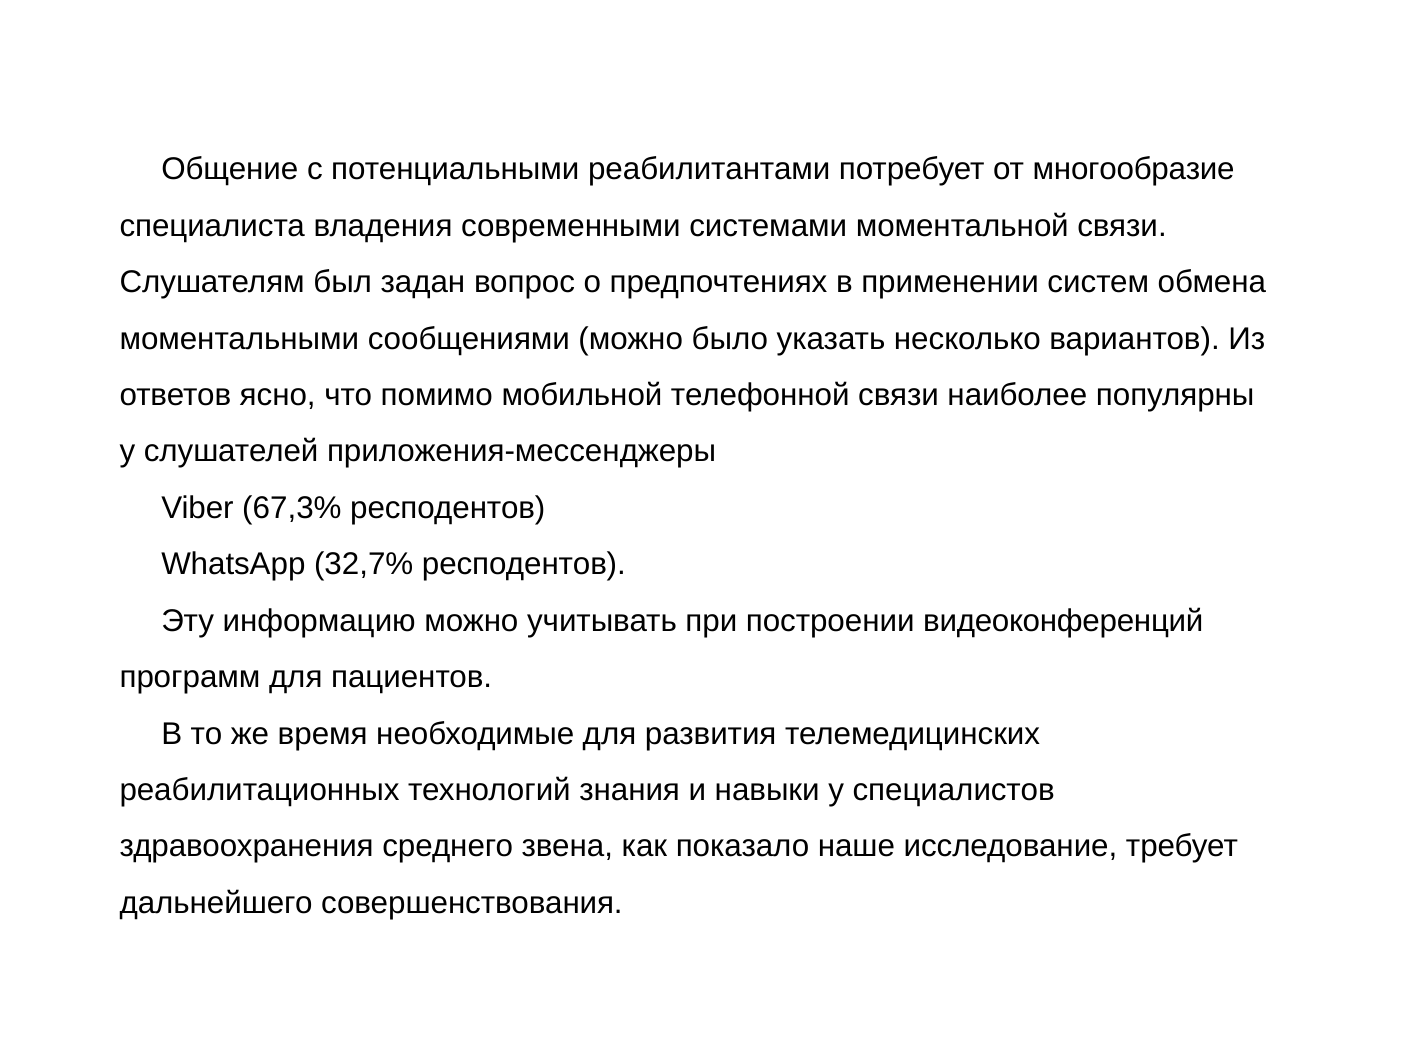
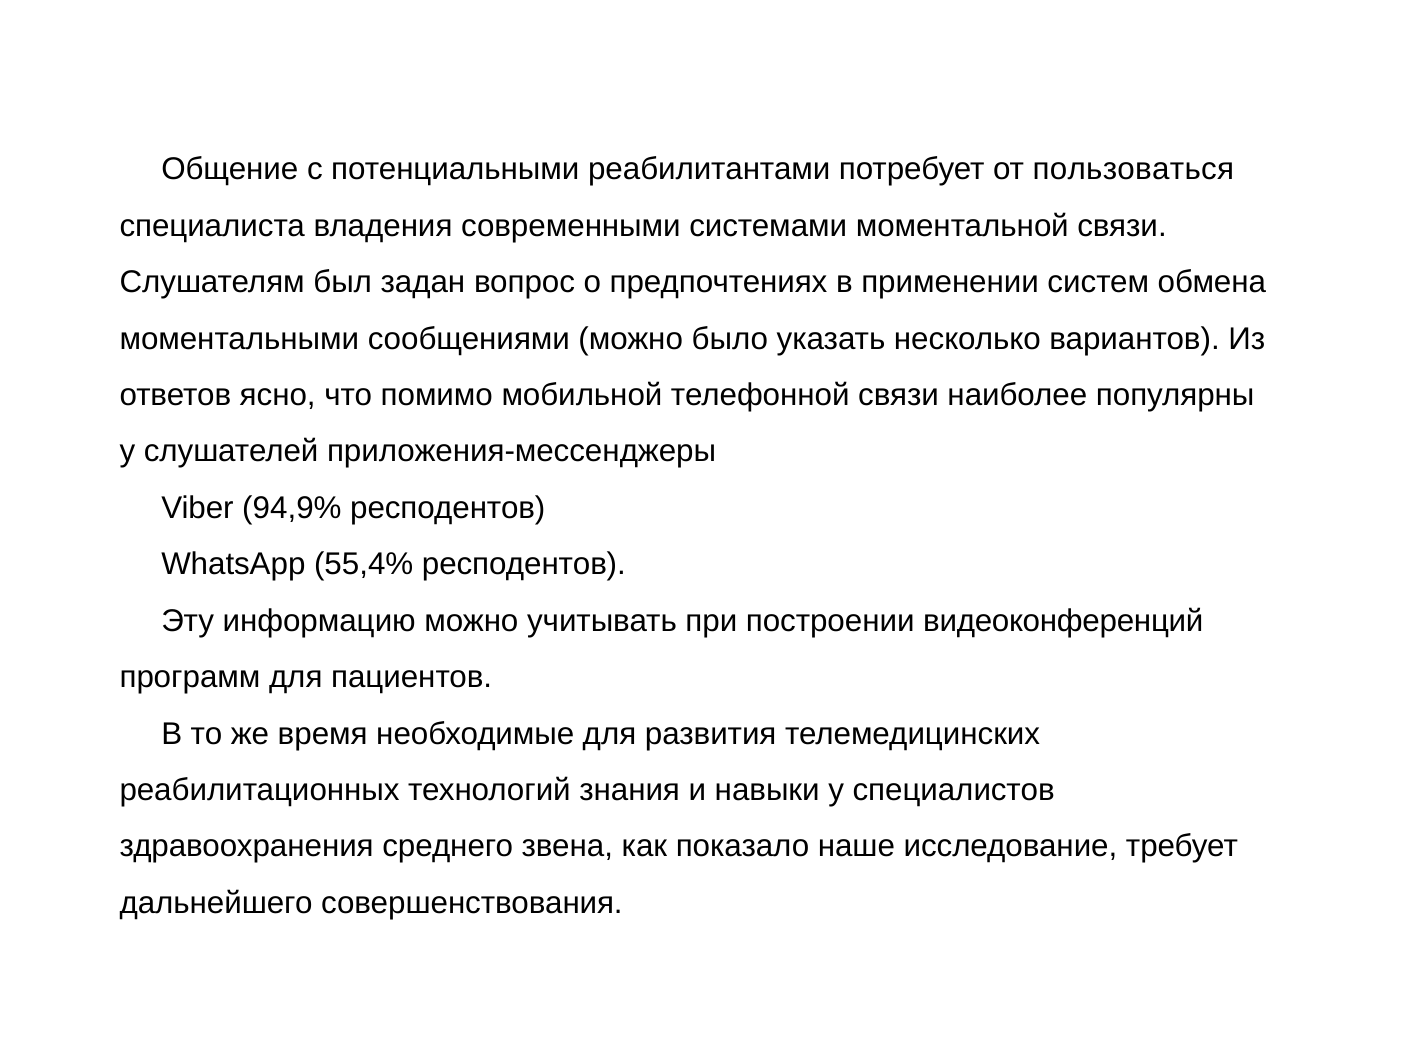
многообразие: многообразие -> пользоваться
67,3%: 67,3% -> 94,9%
32,7%: 32,7% -> 55,4%
